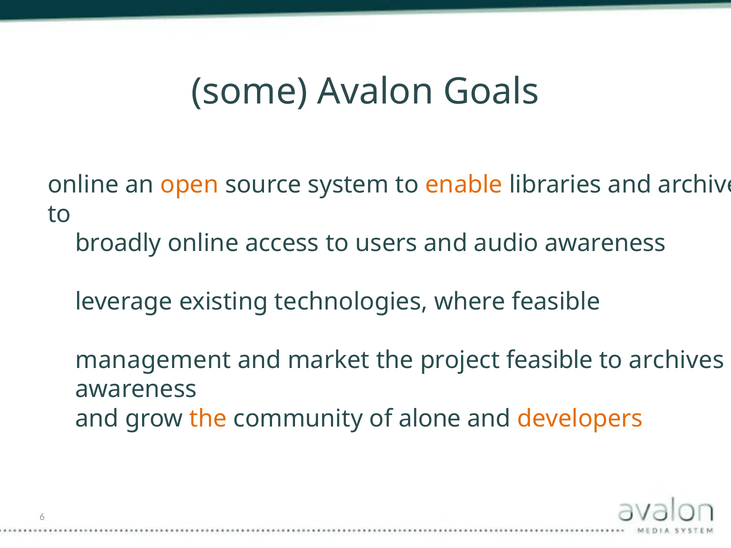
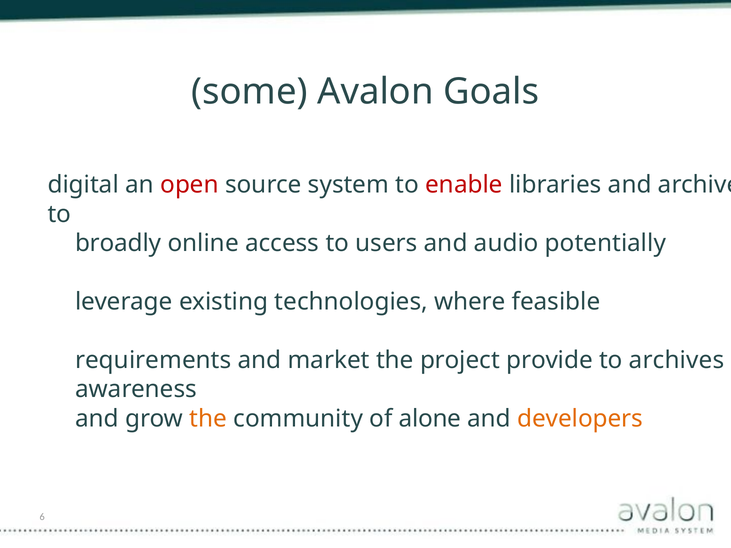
online at (83, 185): online -> digital
open colour: orange -> red
enable colour: orange -> red
audio awareness: awareness -> potentially
management: management -> requirements
project feasible: feasible -> provide
